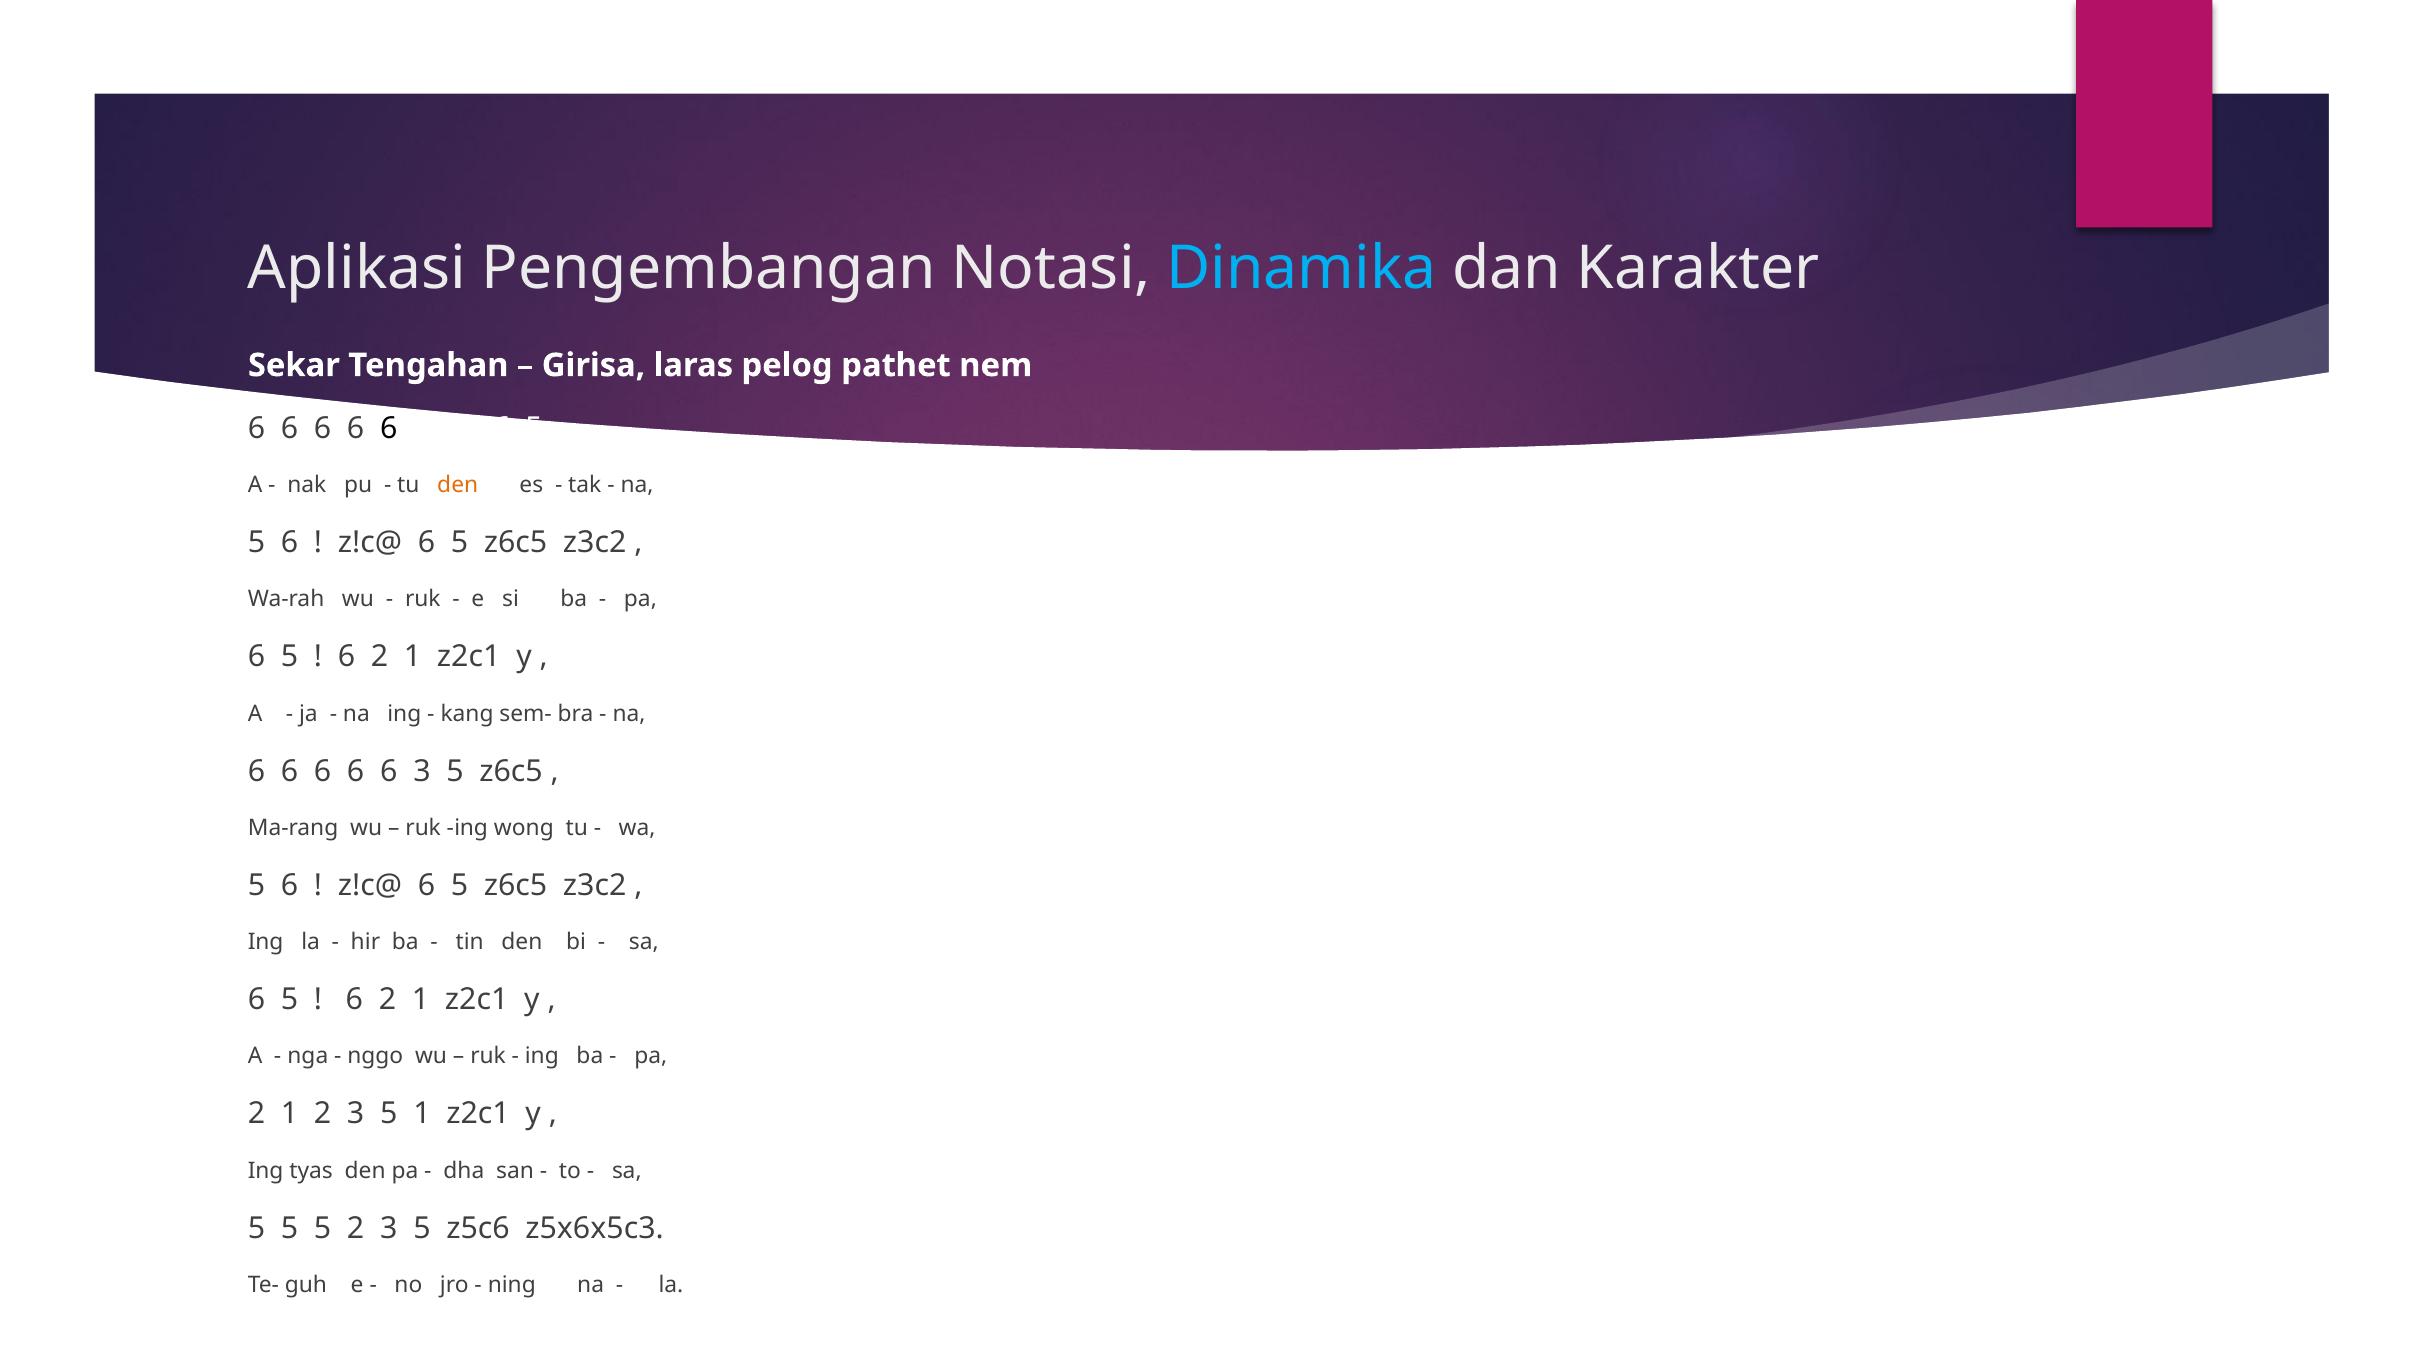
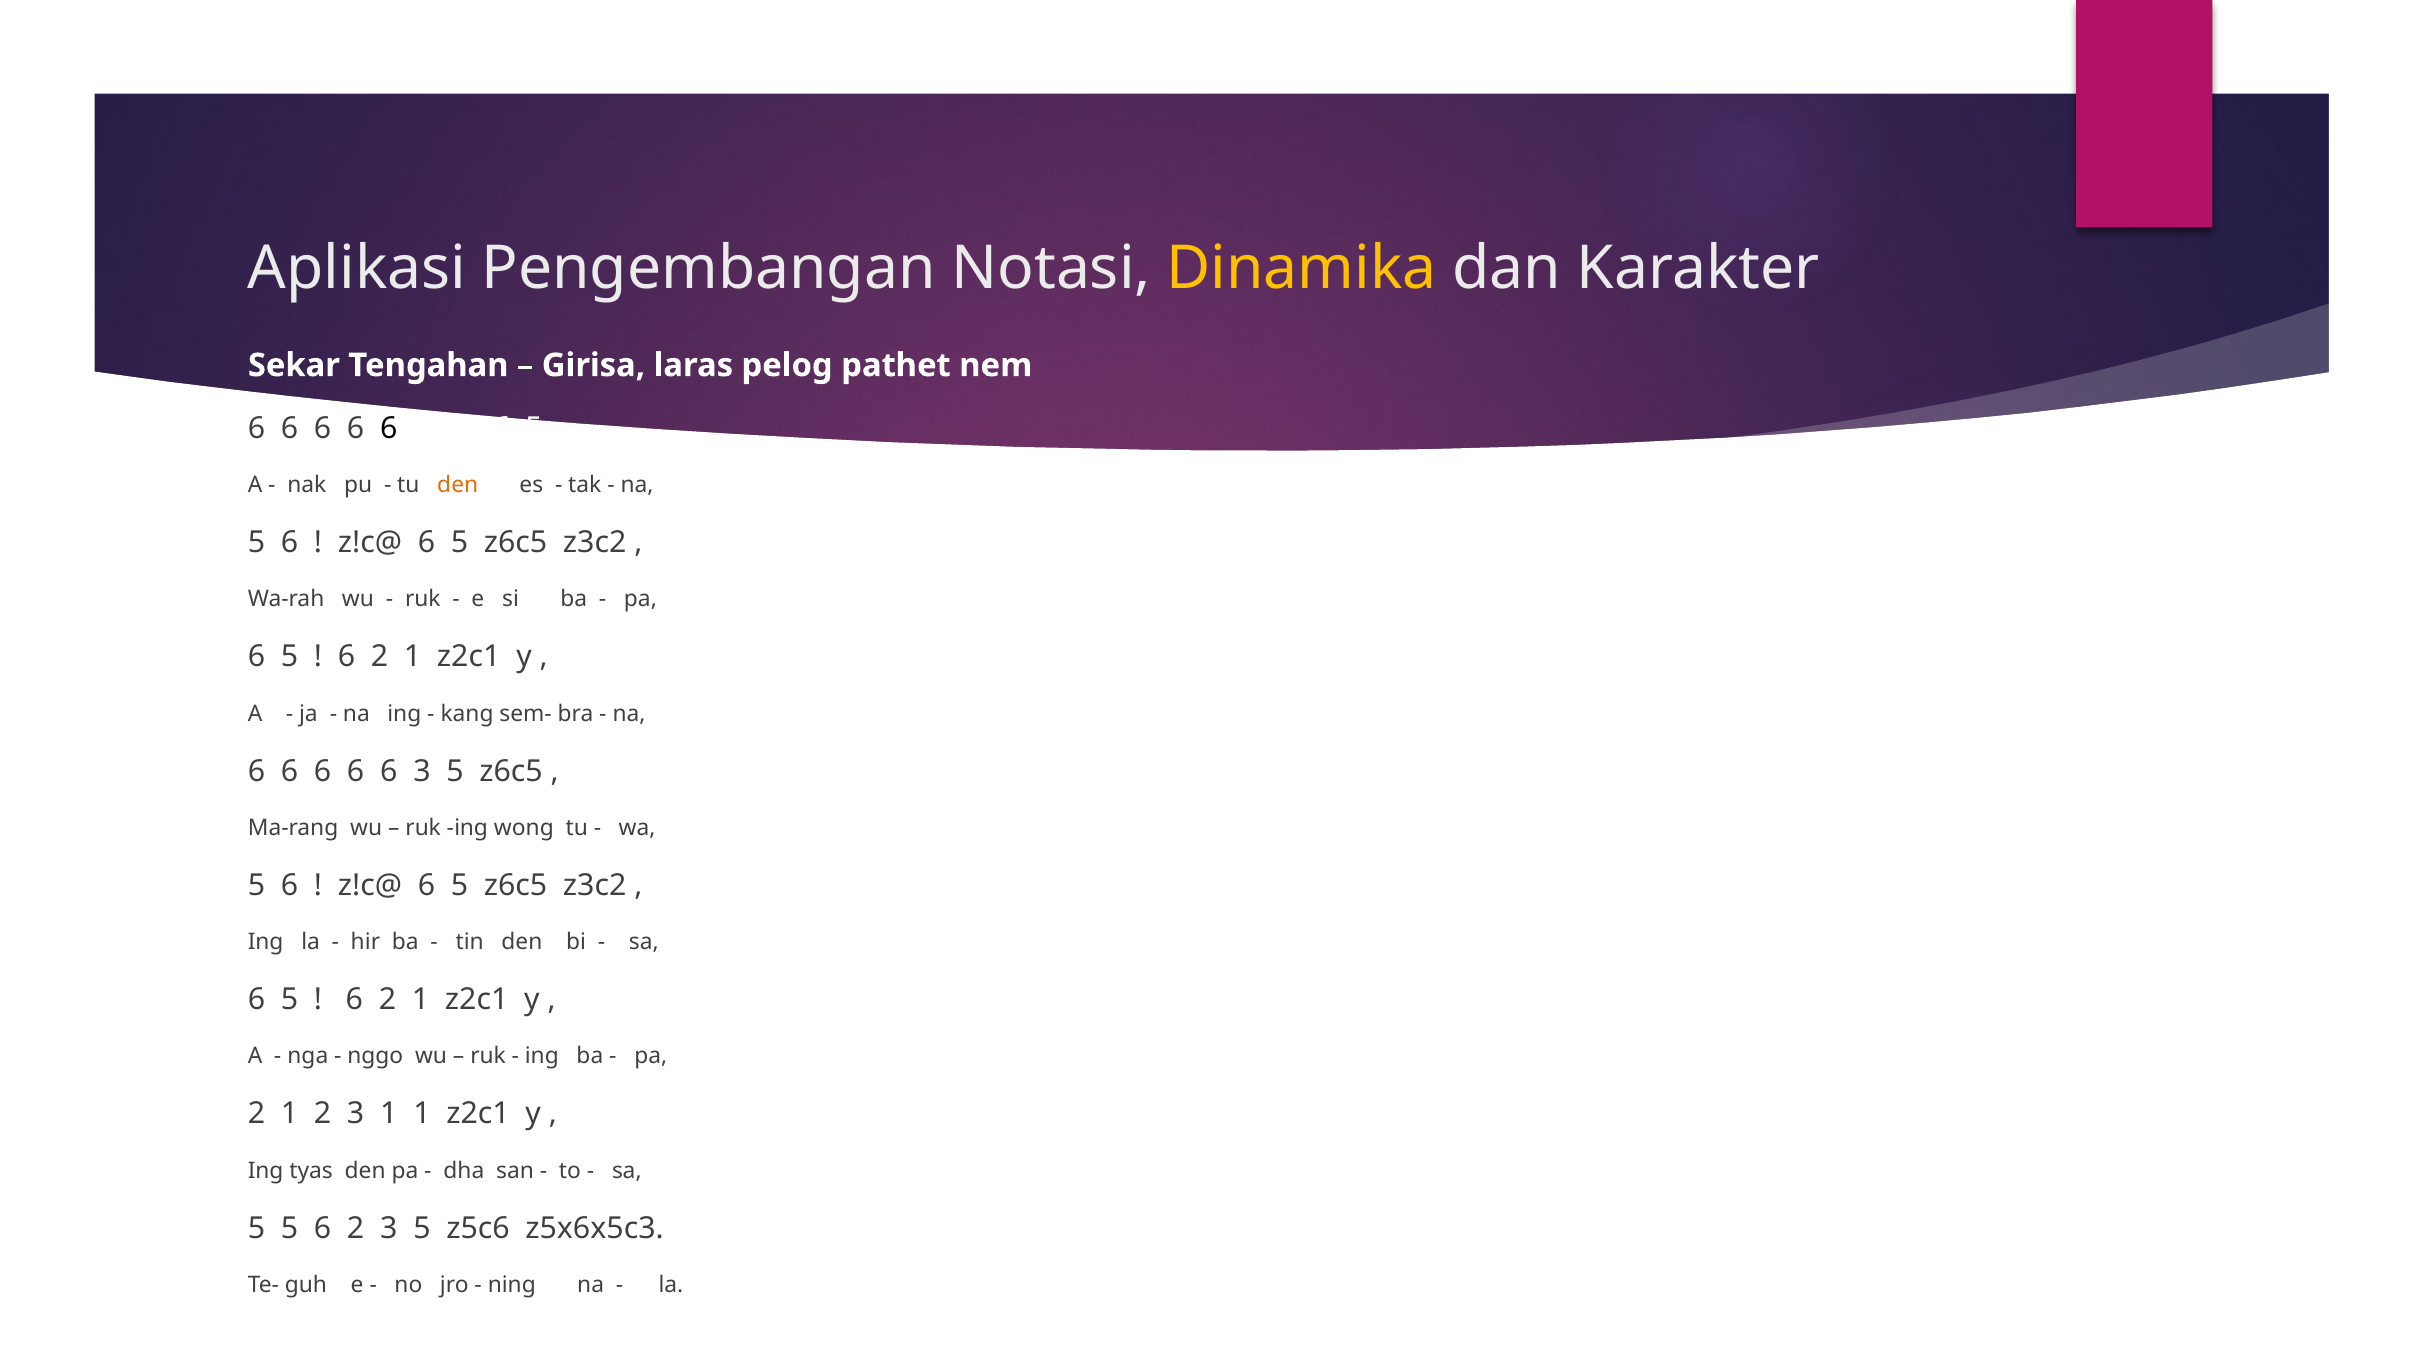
Dinamika colour: light blue -> yellow
1 2 3 5: 5 -> 1
5 5 5: 5 -> 6
